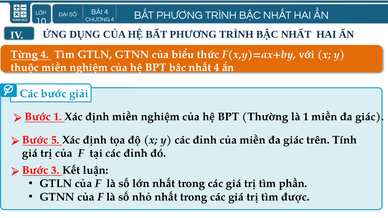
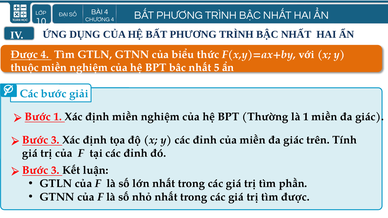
Từng at (24, 55): Từng -> Được
nhất 4: 4 -> 5
5 at (55, 140): 5 -> 3
